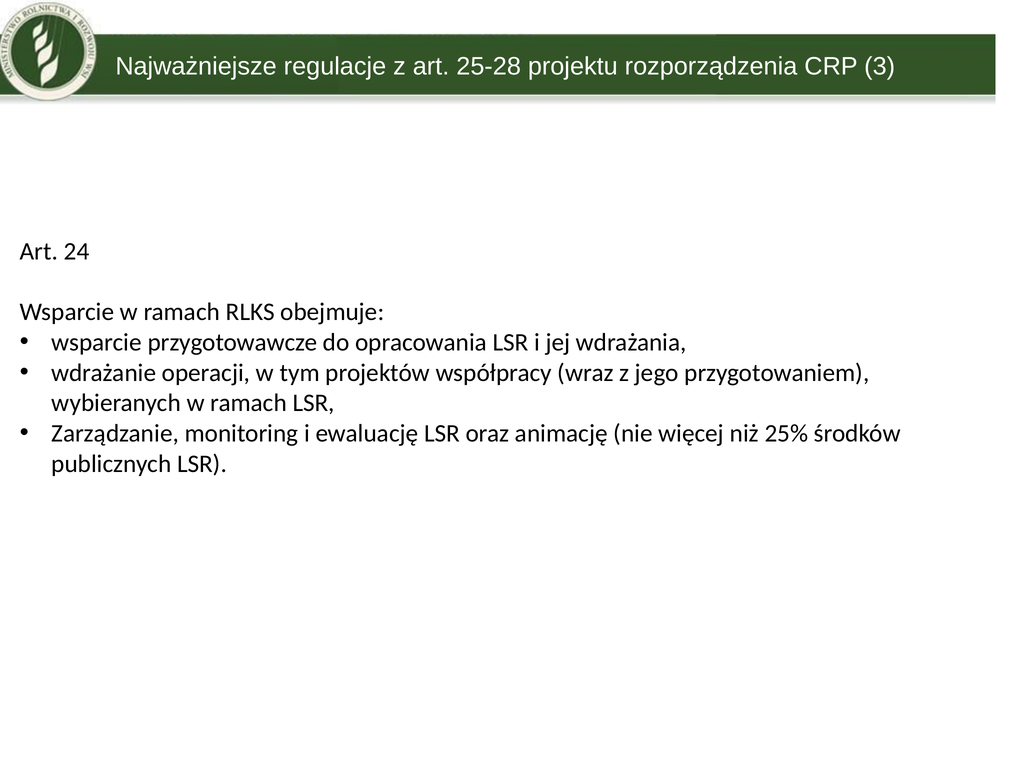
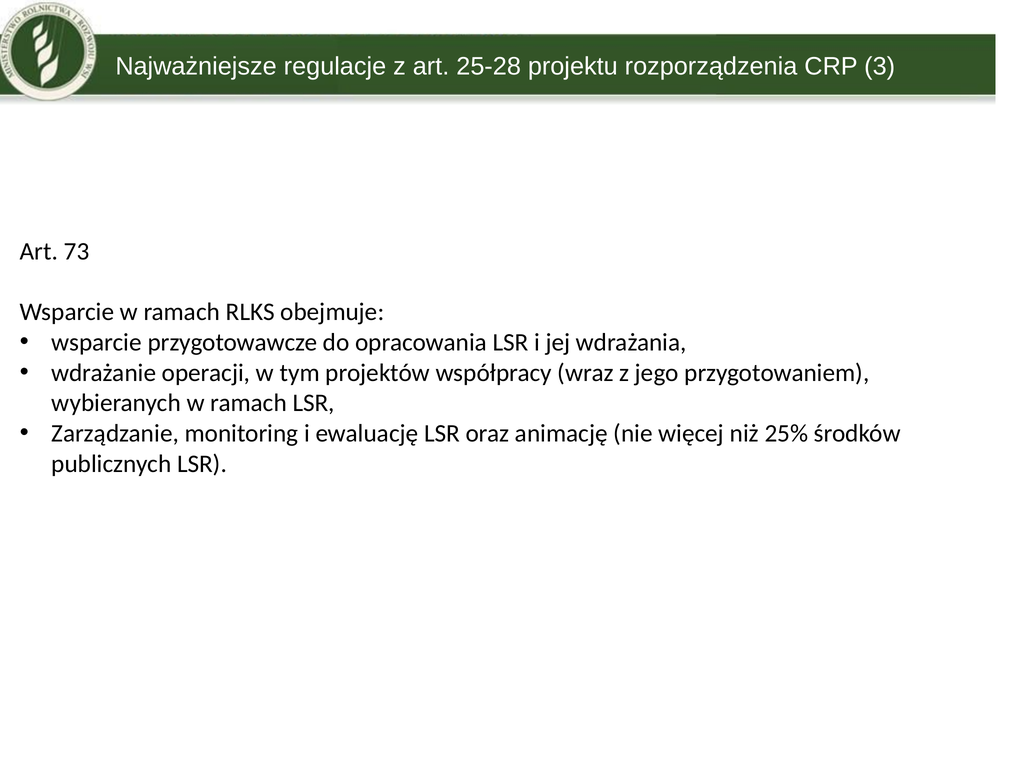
24: 24 -> 73
